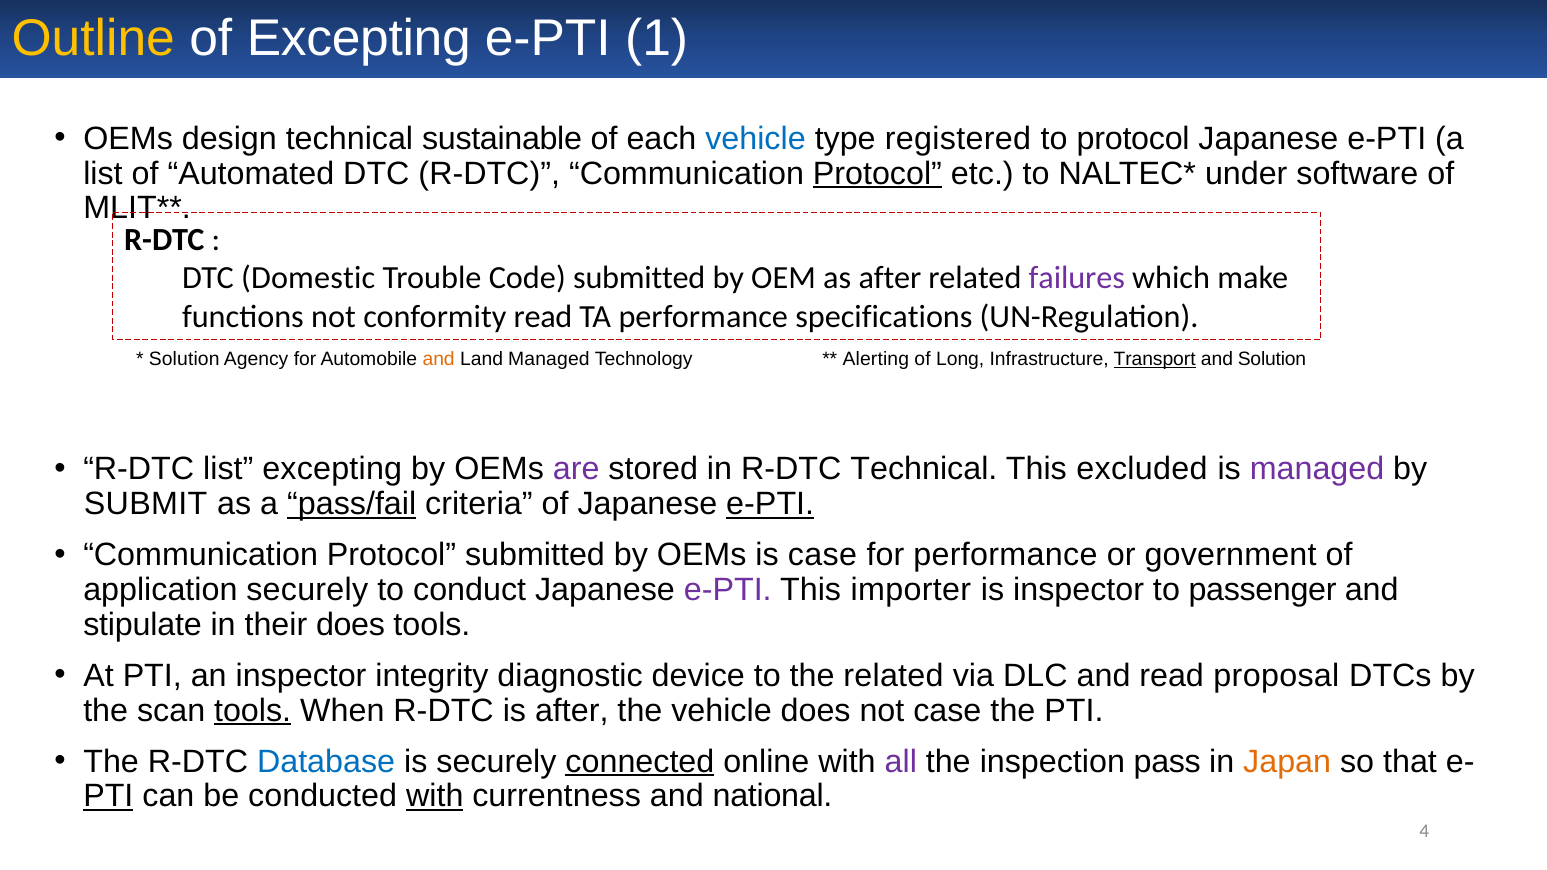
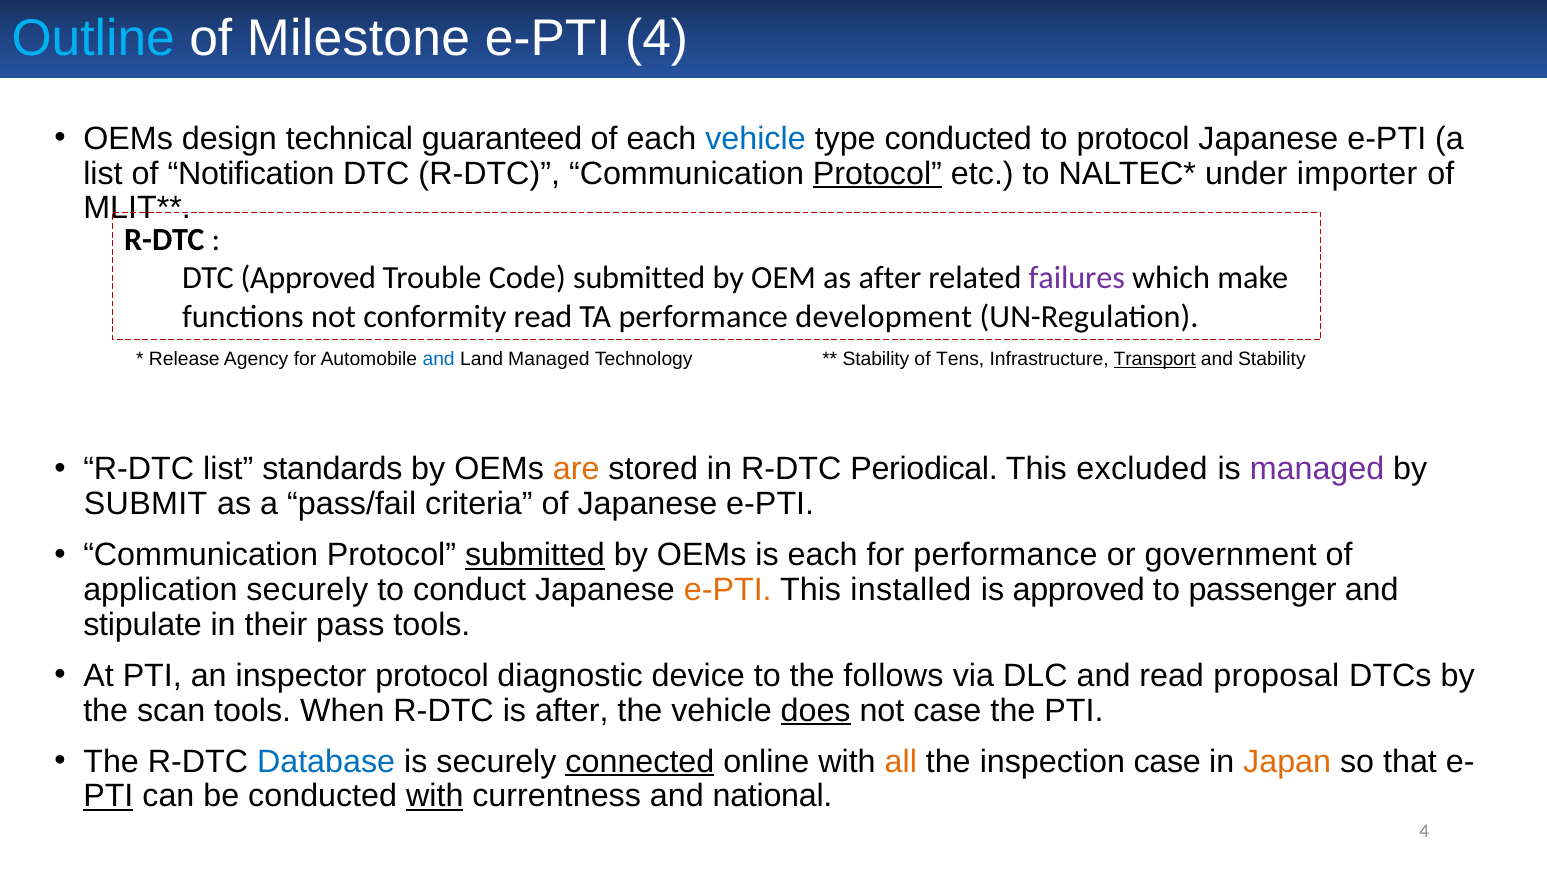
Outline colour: yellow -> light blue
of Excepting: Excepting -> Milestone
e-PTI 1: 1 -> 4
sustainable: sustainable -> guaranteed
type registered: registered -> conducted
Automated: Automated -> Notification
software: software -> importer
DTC Domestic: Domestic -> Approved
specifications: specifications -> development
Solution at (184, 359): Solution -> Release
and at (439, 359) colour: orange -> blue
Alerting at (876, 359): Alerting -> Stability
Long: Long -> Tens
and Solution: Solution -> Stability
list excepting: excepting -> standards
are colour: purple -> orange
R-DTC Technical: Technical -> Periodical
pass/fail underline: present -> none
e-PTI at (770, 504) underline: present -> none
submitted at (535, 555) underline: none -> present
is case: case -> each
e-PTI at (728, 590) colour: purple -> orange
importer: importer -> installed
is inspector: inspector -> approved
their does: does -> pass
inspector integrity: integrity -> protocol
the related: related -> follows
tools at (253, 711) underline: present -> none
does at (816, 711) underline: none -> present
all colour: purple -> orange
inspection pass: pass -> case
